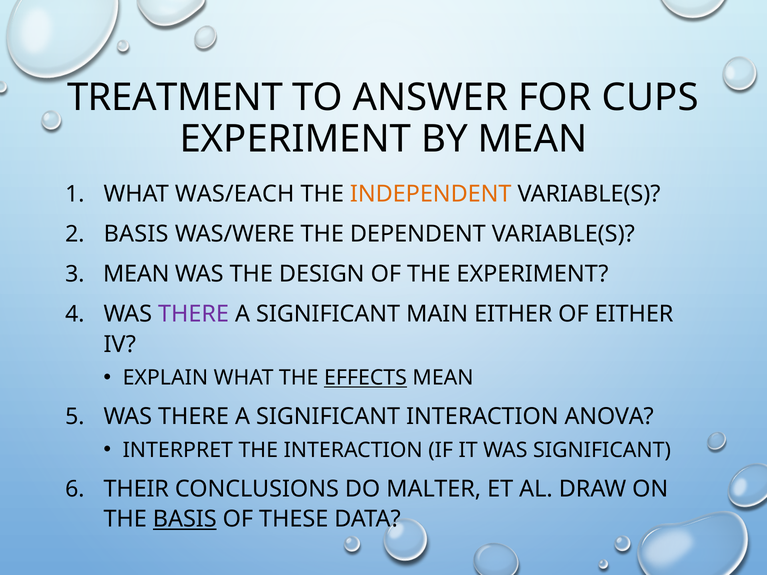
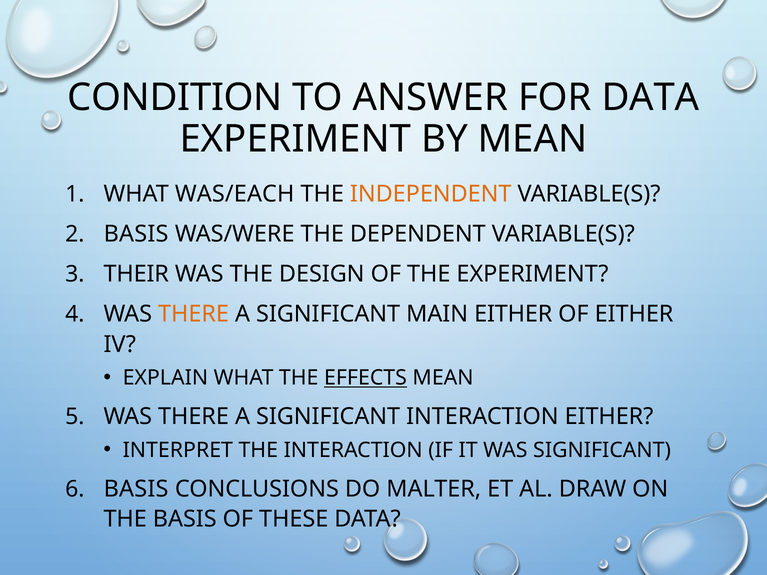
TREATMENT: TREATMENT -> CONDITION
FOR CUPS: CUPS -> DATA
MEAN at (136, 274): MEAN -> THEIR
THERE at (194, 314) colour: purple -> orange
INTERACTION ANOVA: ANOVA -> EITHER
THEIR at (136, 489): THEIR -> BASIS
BASIS at (185, 519) underline: present -> none
